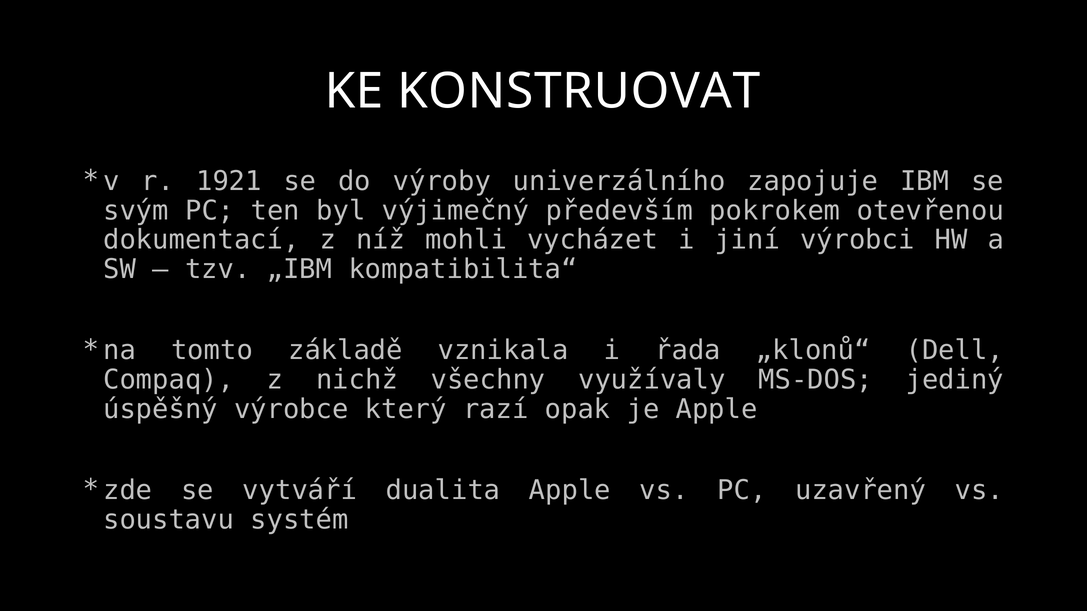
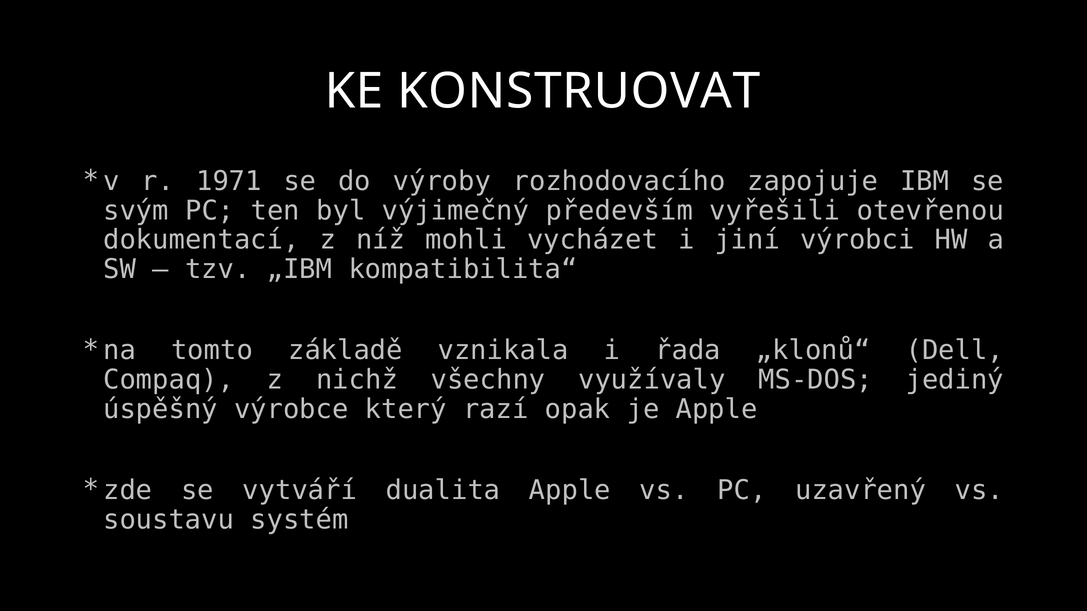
1921: 1921 -> 1971
univerzálního: univerzálního -> rozhodovacího
pokrokem: pokrokem -> vyřešili
